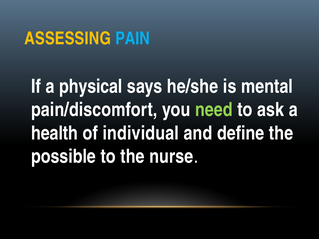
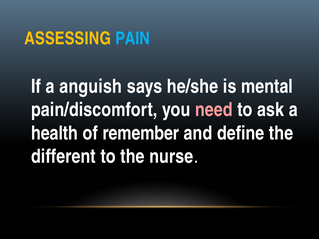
physical: physical -> anguish
need colour: light green -> pink
individual: individual -> remember
possible: possible -> different
